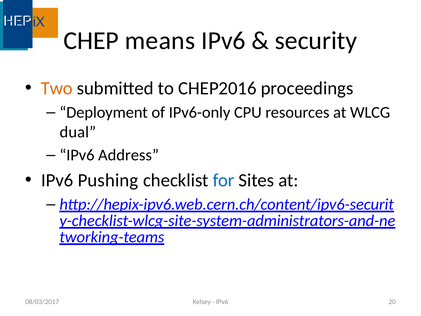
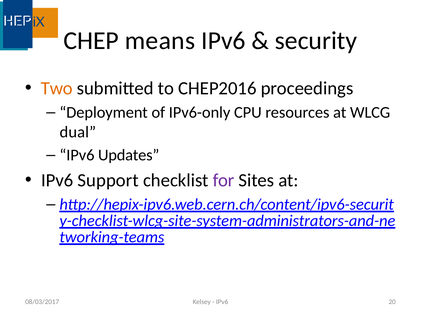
Address: Address -> Updates
Pushing: Pushing -> Support
for colour: blue -> purple
